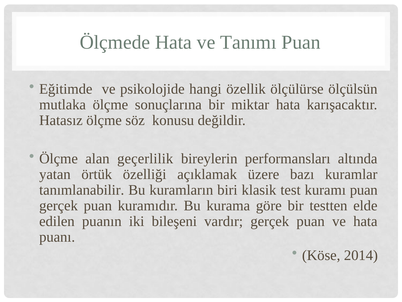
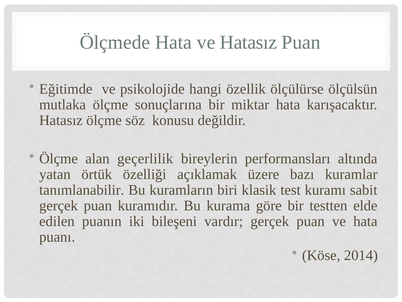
ve Tanımı: Tanımı -> Hatasız
kuramı puan: puan -> sabit
